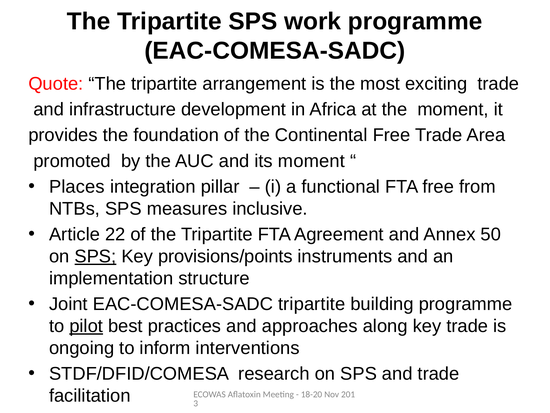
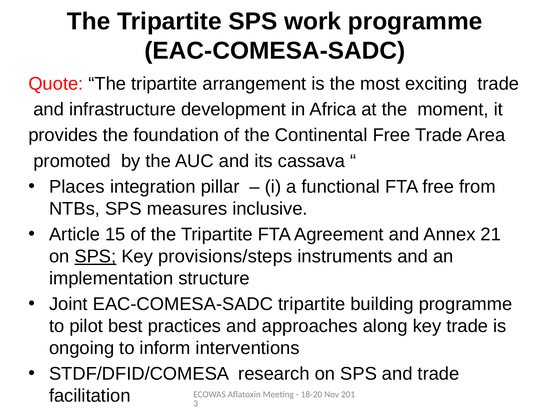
its moment: moment -> cassava
22: 22 -> 15
50: 50 -> 21
provisions/points: provisions/points -> provisions/steps
pilot underline: present -> none
